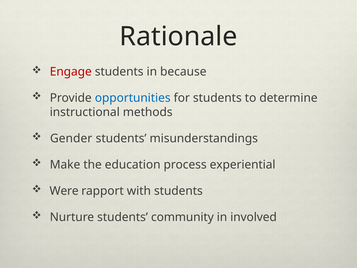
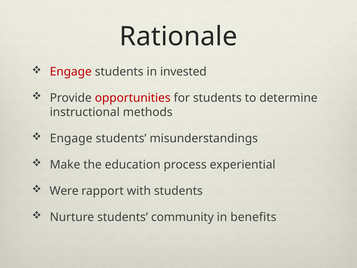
because: because -> invested
opportunities colour: blue -> red
Gender at (71, 138): Gender -> Engage
involved: involved -> benefits
